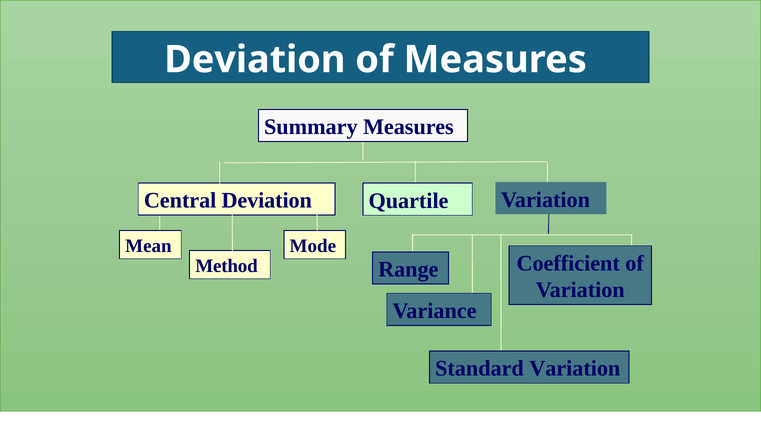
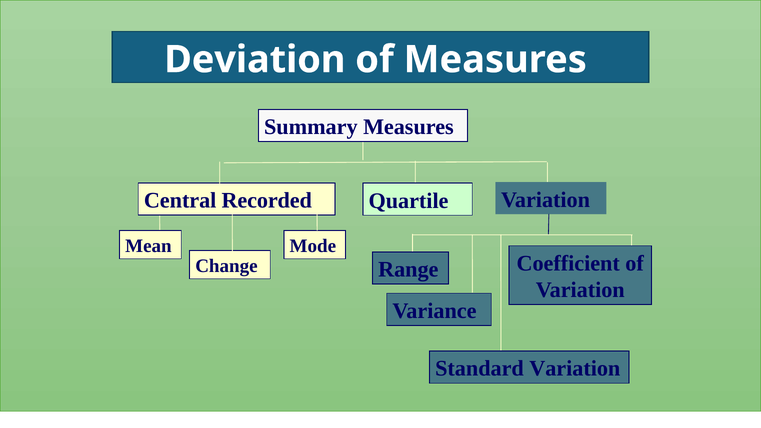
Central Deviation: Deviation -> Recorded
Method: Method -> Change
